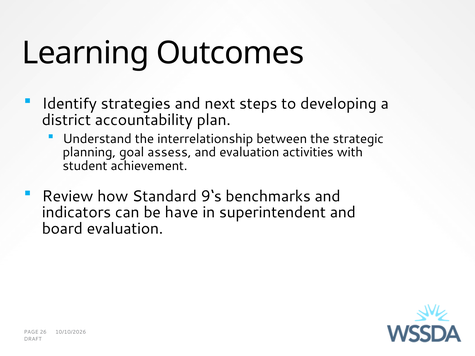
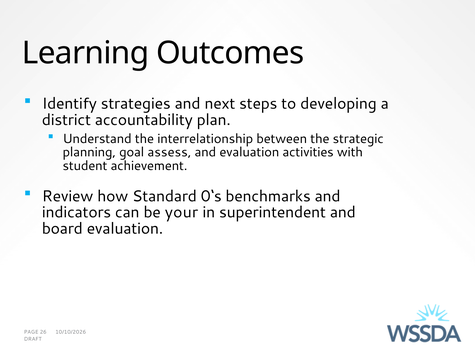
9‘s: 9‘s -> 0‘s
have: have -> your
